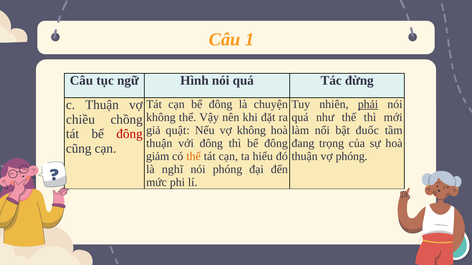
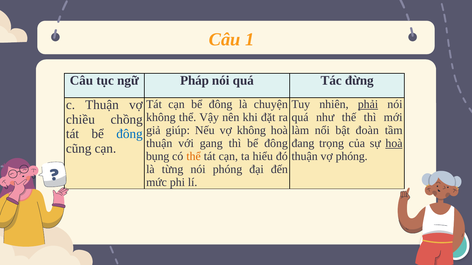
Hình: Hình -> Pháp
quật: quật -> giúp
đuốc: đuốc -> đoàn
đông at (130, 134) colour: red -> blue
với đông: đông -> gang
hoà at (394, 144) underline: none -> present
giảm: giảm -> bụng
nghĩ: nghĩ -> từng
